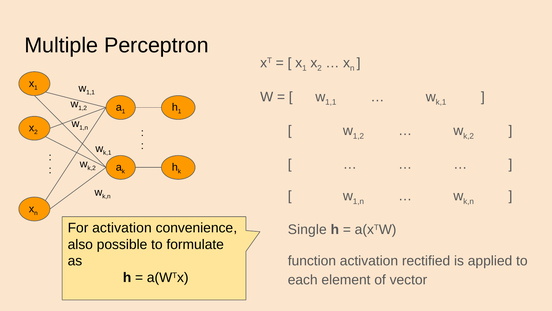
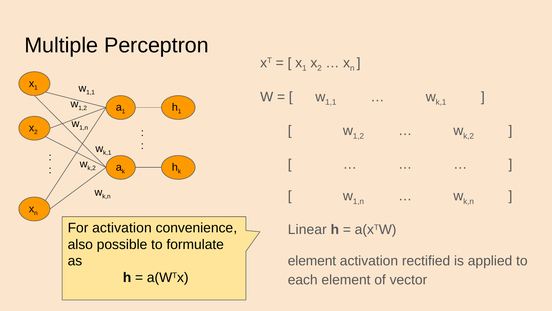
Single: Single -> Linear
function at (312, 261): function -> element
